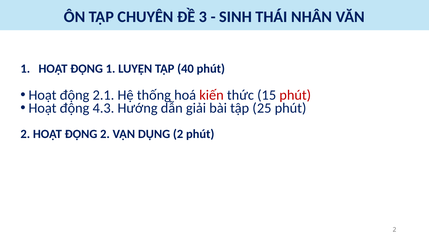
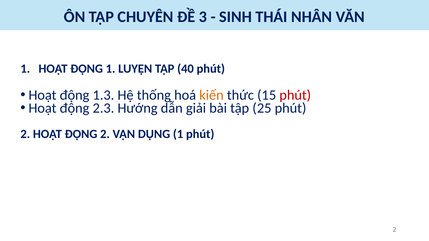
2.1: 2.1 -> 1.3
kiến colour: red -> orange
4.3: 4.3 -> 2.3
DỤNG 2: 2 -> 1
